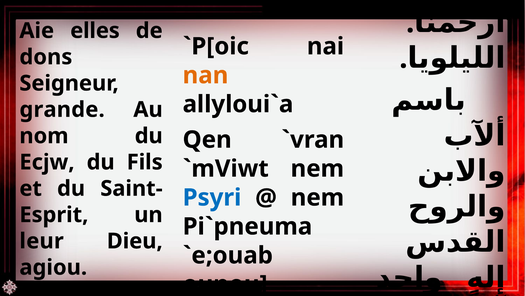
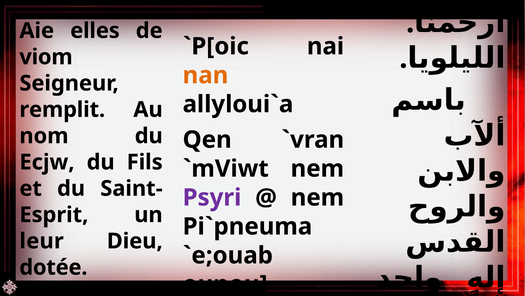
dons: dons -> viom
grande: grande -> remplit
Psyri colour: blue -> purple
agiou: agiou -> dotée
